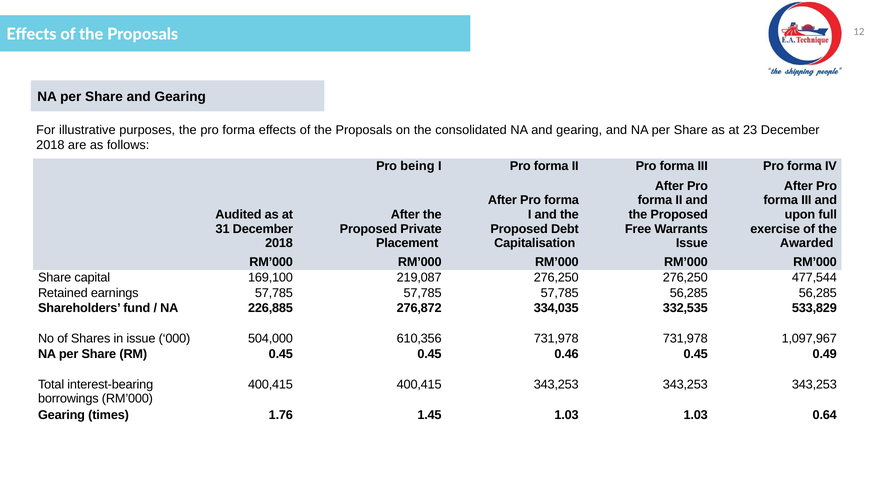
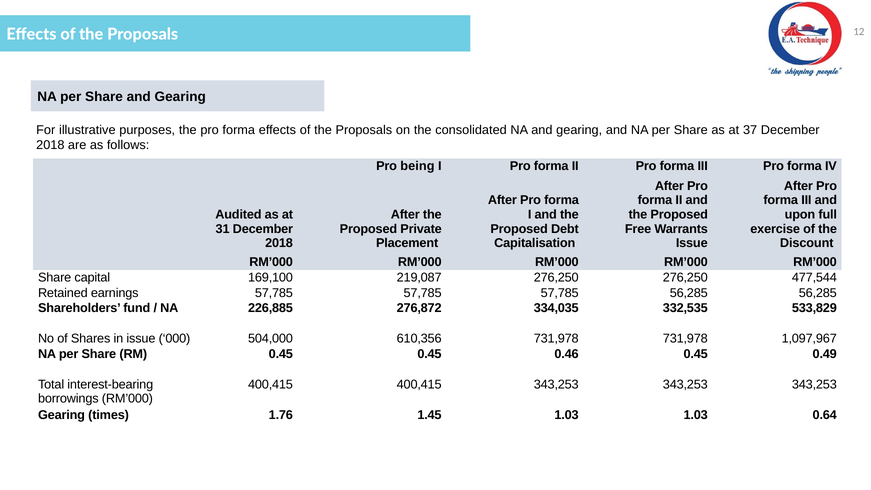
23: 23 -> 37
Awarded: Awarded -> Discount
